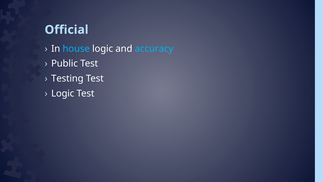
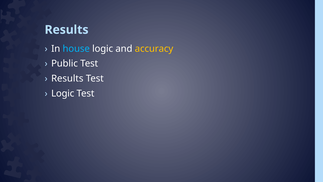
Official at (67, 30): Official -> Results
accuracy colour: light blue -> yellow
Testing at (67, 78): Testing -> Results
